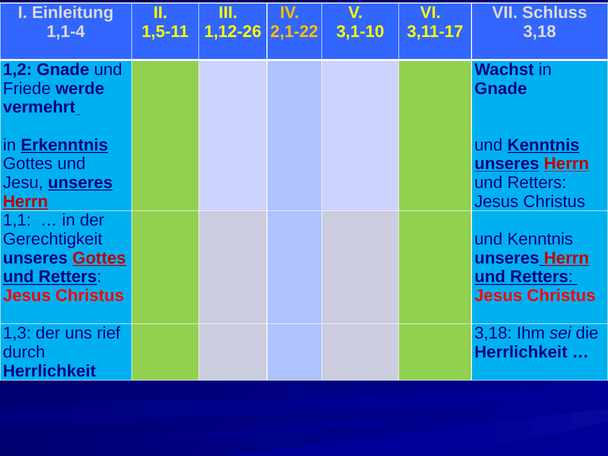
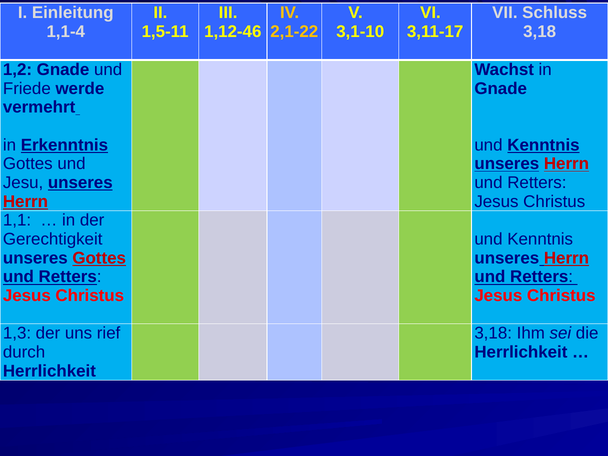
1,12-26: 1,12-26 -> 1,12-46
